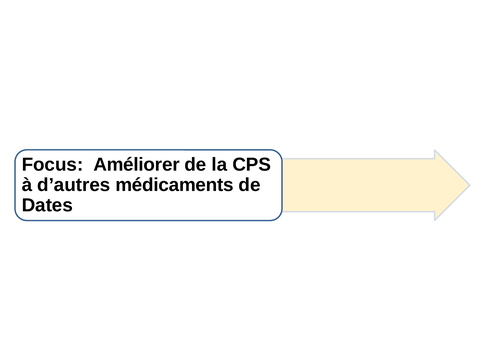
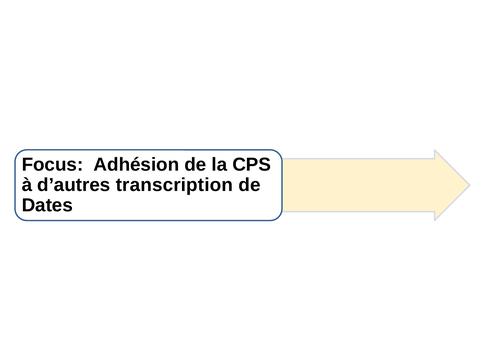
Améliorer: Améliorer -> Adhésion
médicaments: médicaments -> transcription
